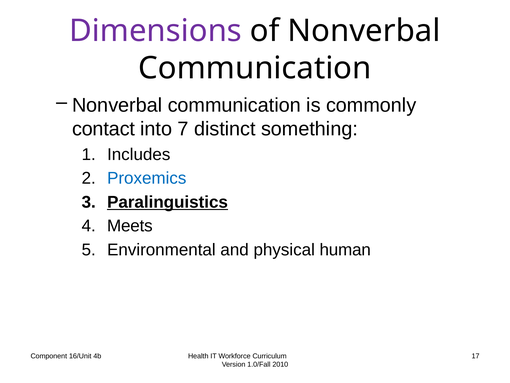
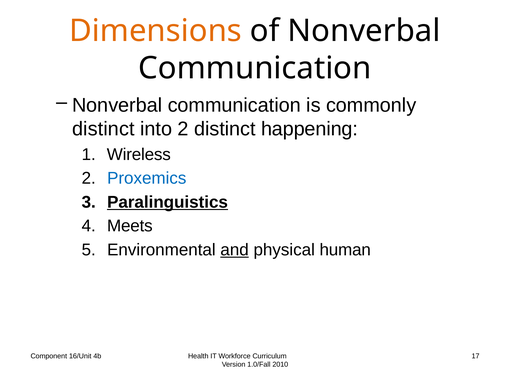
Dimensions colour: purple -> orange
contact at (103, 129): contact -> distinct
into 7: 7 -> 2
something: something -> happening
Includes: Includes -> Wireless
and underline: none -> present
